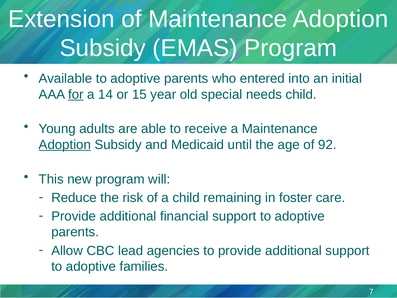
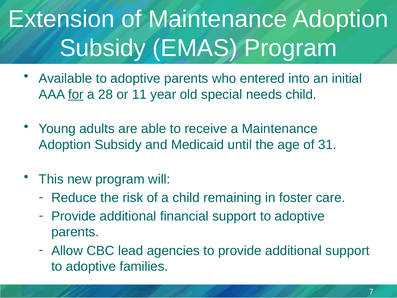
14: 14 -> 28
15: 15 -> 11
Adoption at (65, 145) underline: present -> none
92: 92 -> 31
